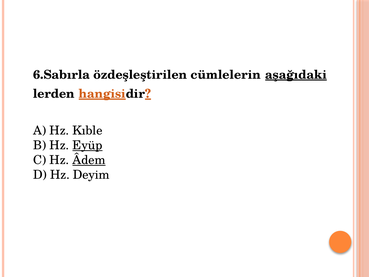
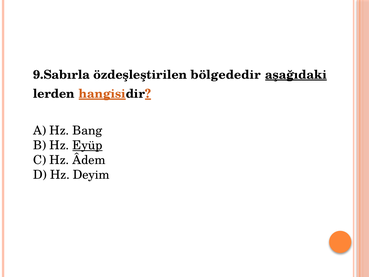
6.Sabırla: 6.Sabırla -> 9.Sabırla
cümlelerin: cümlelerin -> bölgededir
Kıble: Kıble -> Bang
Âdem underline: present -> none
